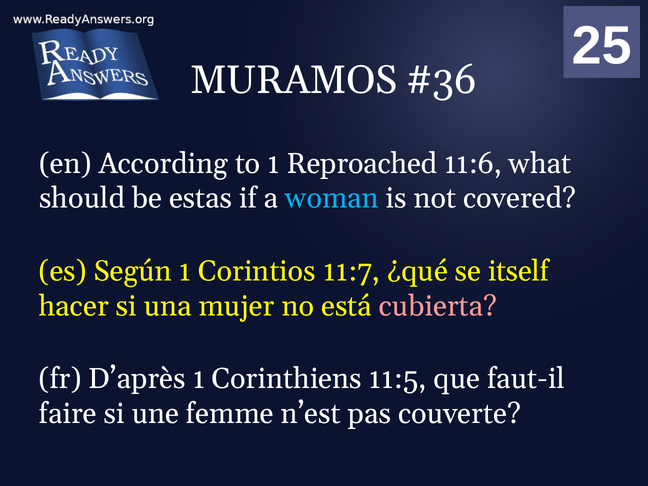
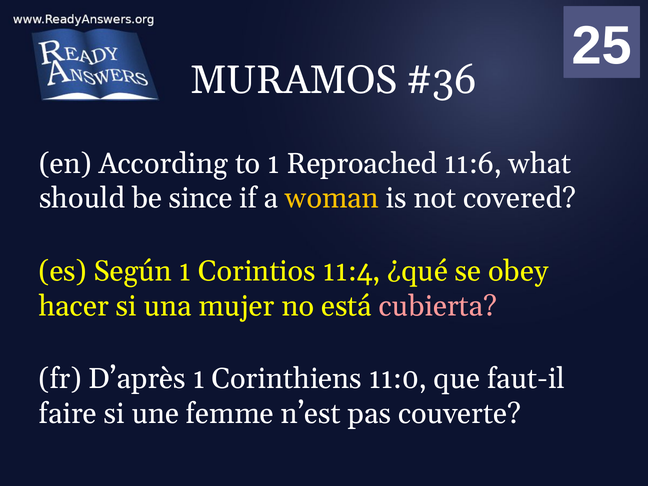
estas: estas -> since
woman colour: light blue -> yellow
11:7: 11:7 -> 11:4
itself: itself -> obey
11:5: 11:5 -> 11:0
